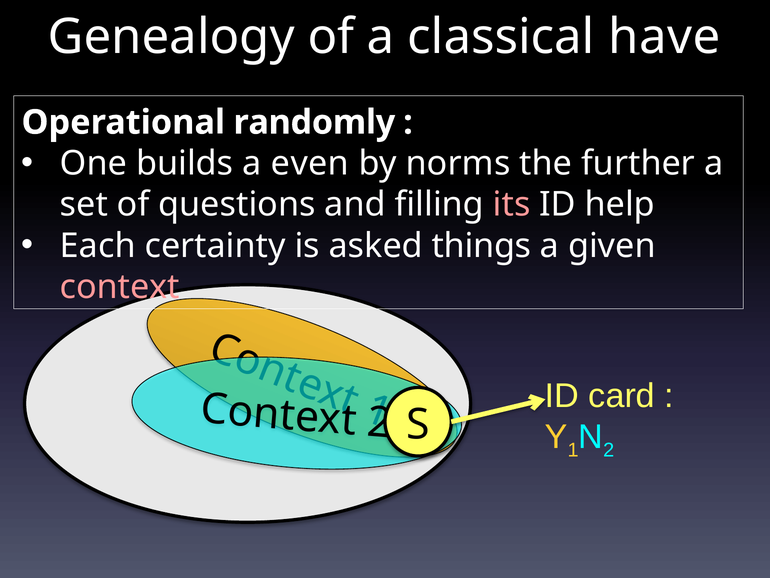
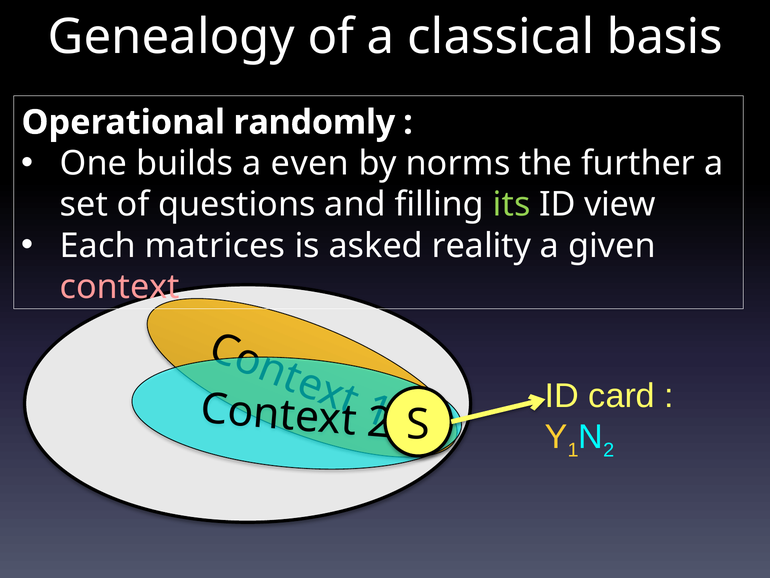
have: have -> basis
its colour: pink -> light green
help: help -> view
certainty: certainty -> matrices
things: things -> reality
